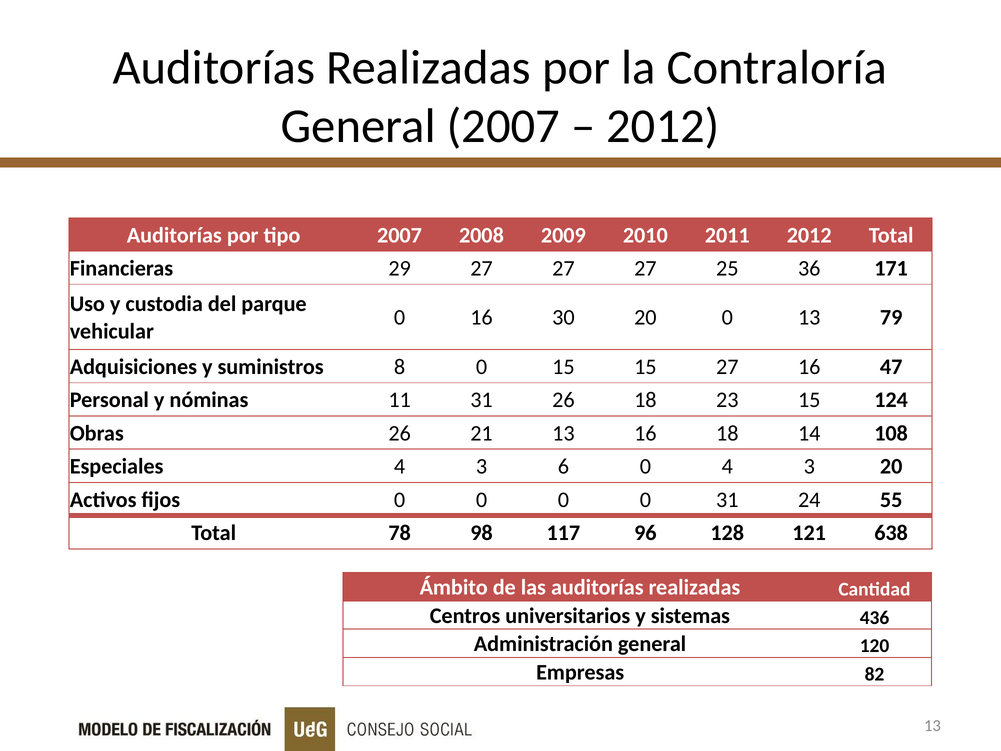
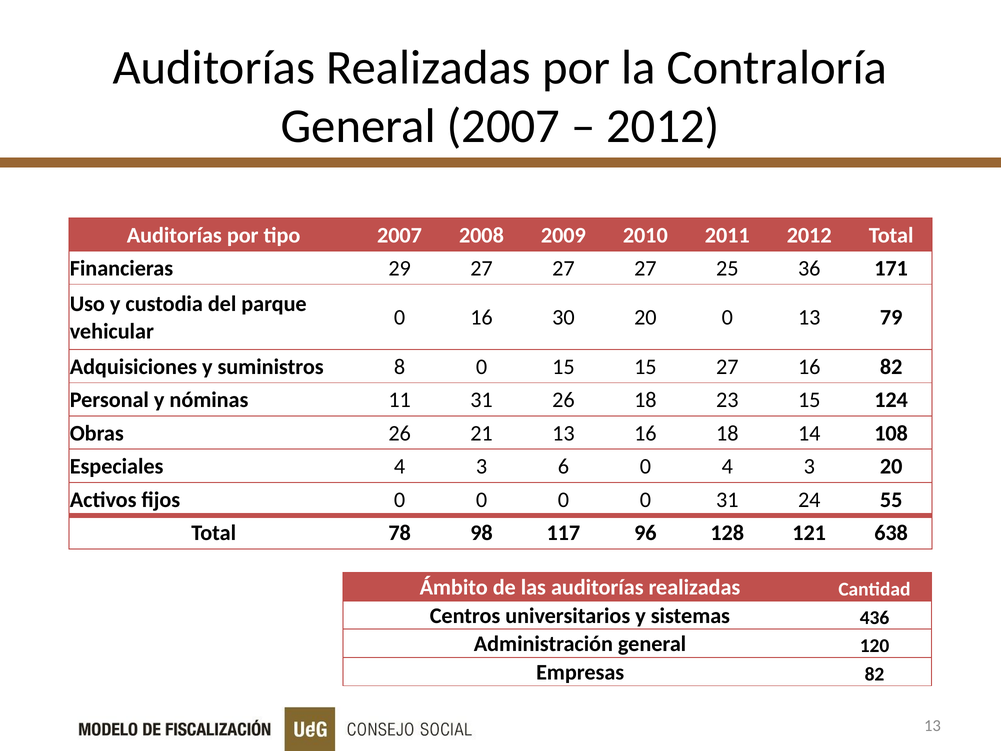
16 47: 47 -> 82
